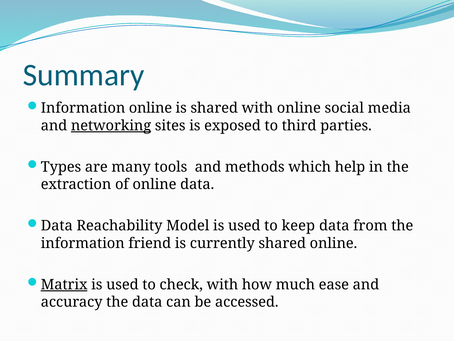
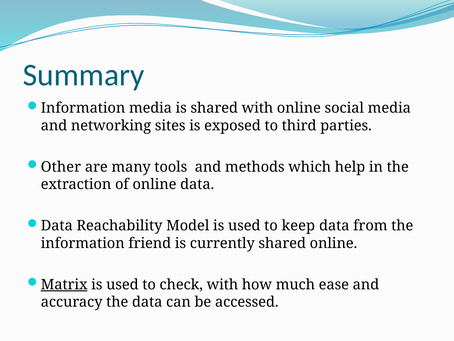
Information online: online -> media
networking underline: present -> none
Types: Types -> Other
